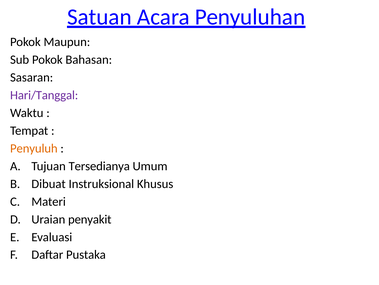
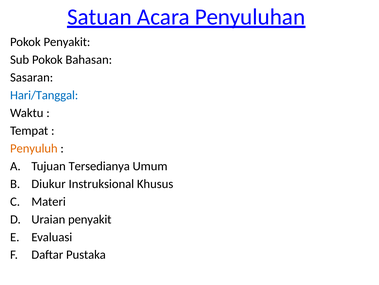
Pokok Maupun: Maupun -> Penyakit
Hari/Tanggal colour: purple -> blue
Dibuat: Dibuat -> Diukur
